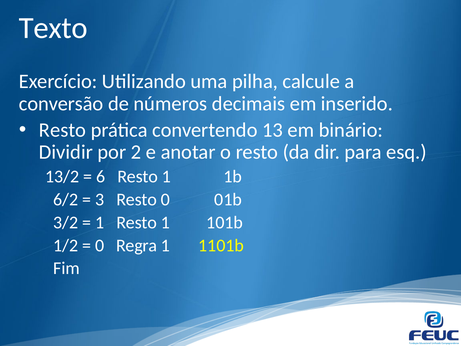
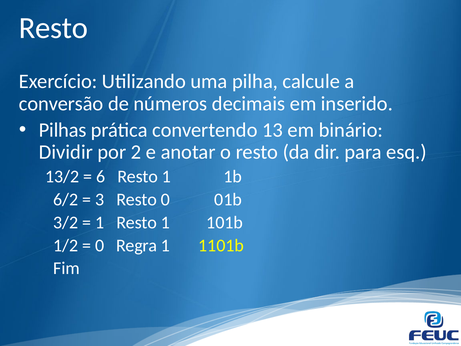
Texto at (53, 28): Texto -> Resto
Resto at (63, 130): Resto -> Pilhas
